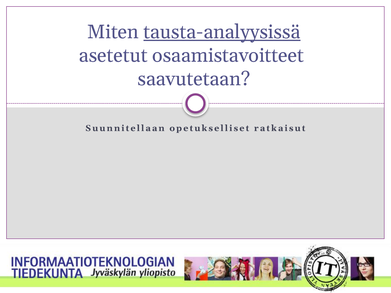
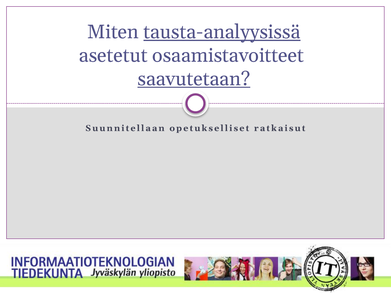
saavutetaan underline: none -> present
